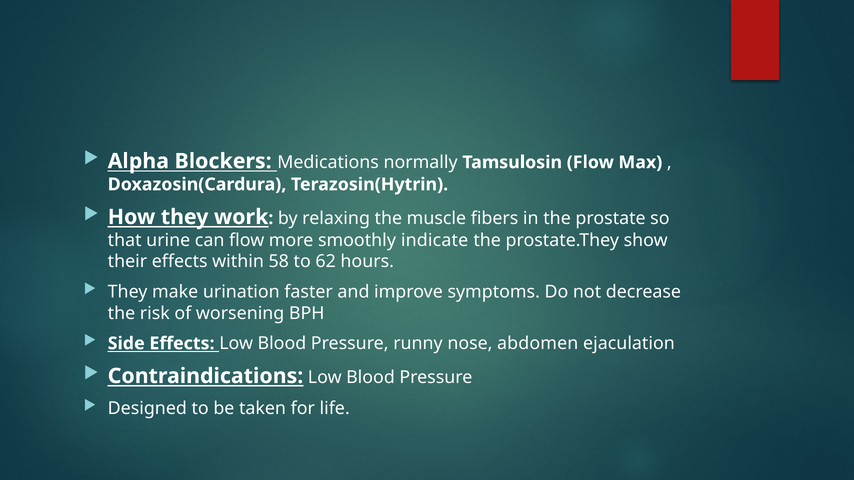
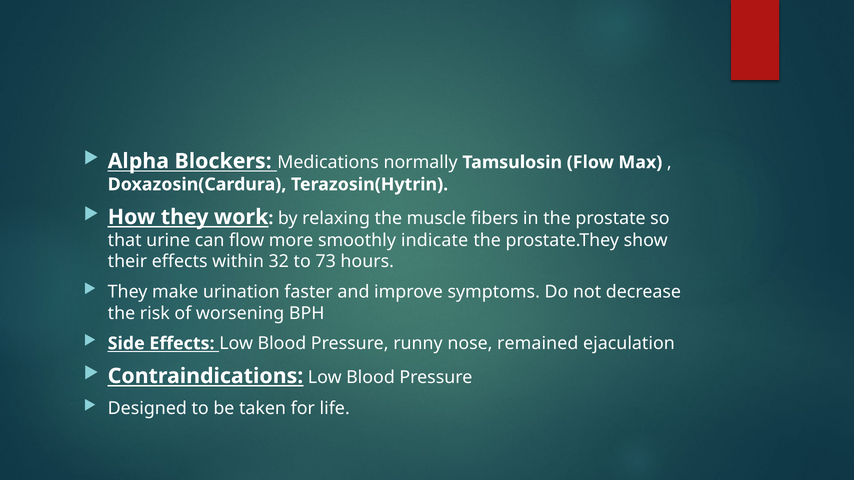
58: 58 -> 32
62: 62 -> 73
abdomen: abdomen -> remained
